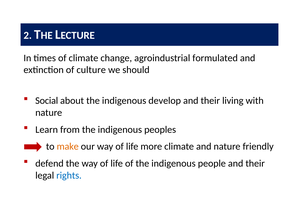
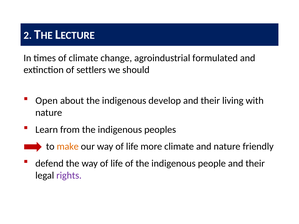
culture: culture -> settlers
Social: Social -> Open
rights colour: blue -> purple
